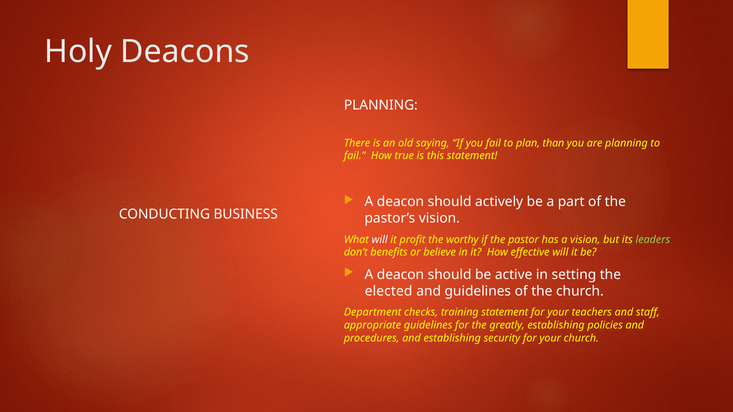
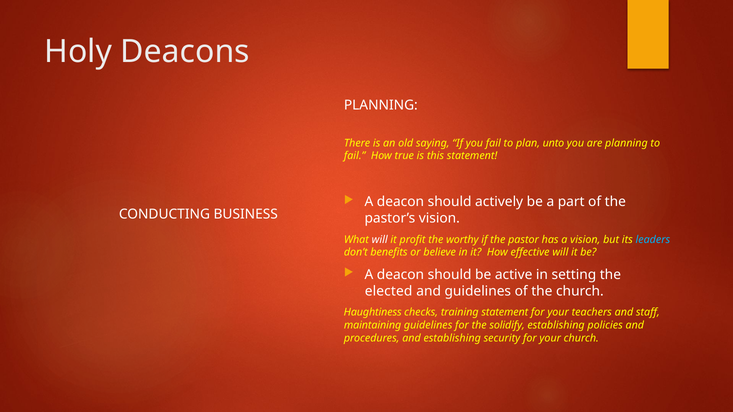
than: than -> unto
leaders colour: light green -> light blue
Department: Department -> Haughtiness
appropriate: appropriate -> maintaining
greatly: greatly -> solidify
